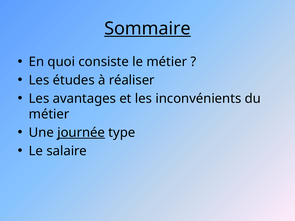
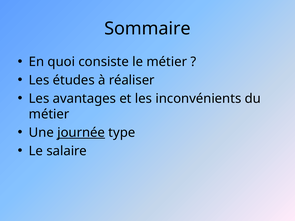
Sommaire underline: present -> none
